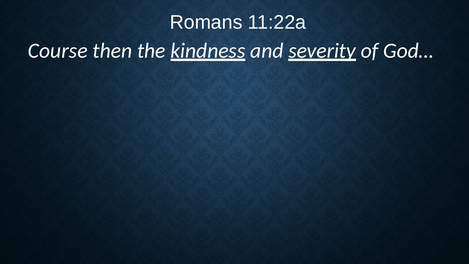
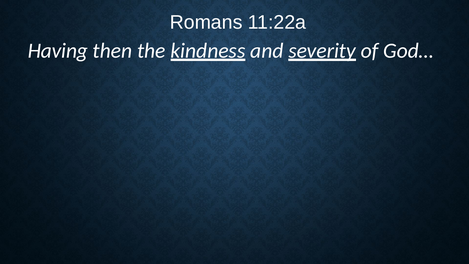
Course: Course -> Having
